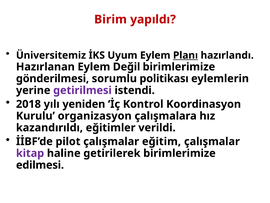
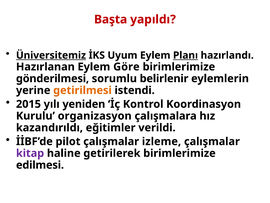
Birim: Birim -> Başta
Üniversitemiz underline: none -> present
Değil: Değil -> Göre
politikası: politikası -> belirlenir
getirilmesi colour: purple -> orange
2018: 2018 -> 2015
eğitim: eğitim -> izleme
